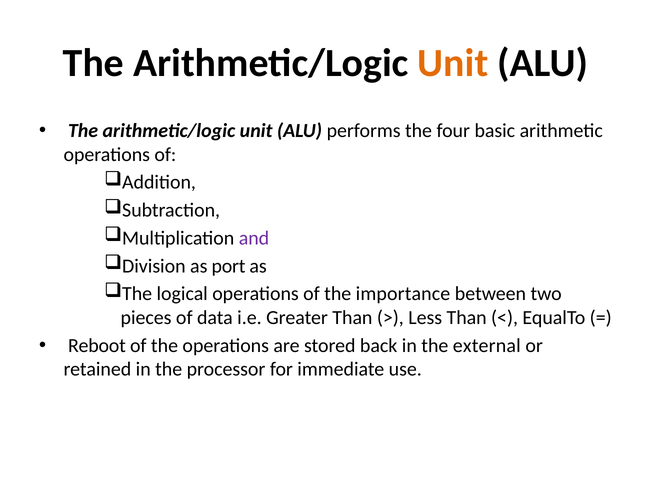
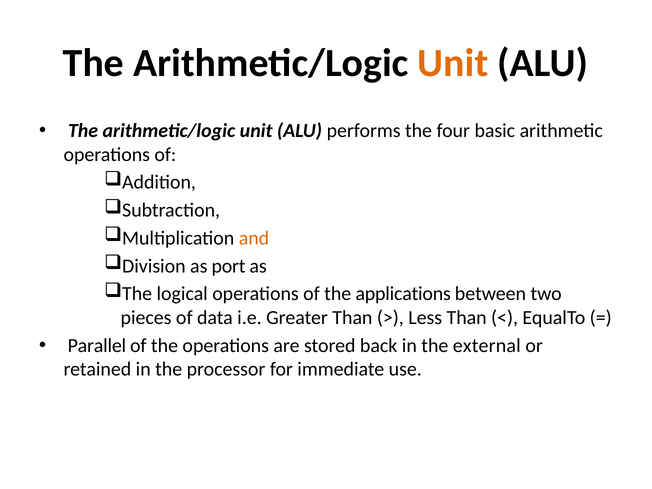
and colour: purple -> orange
importance: importance -> applications
Reboot: Reboot -> Parallel
